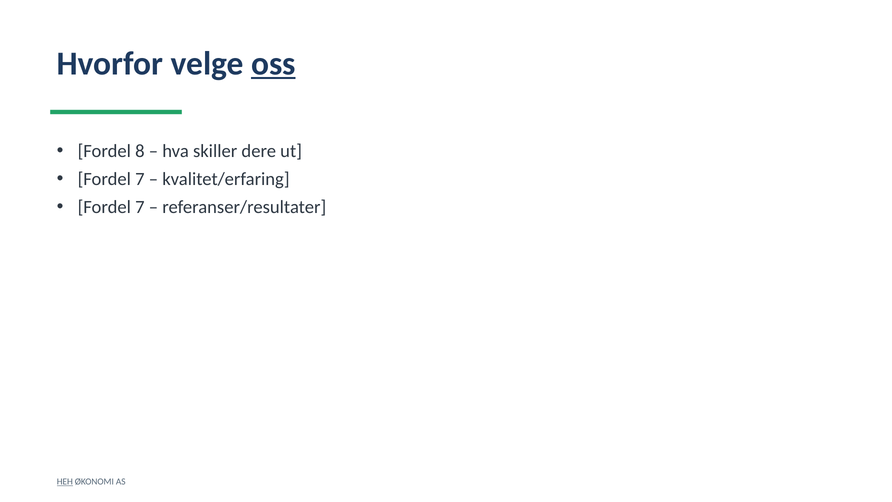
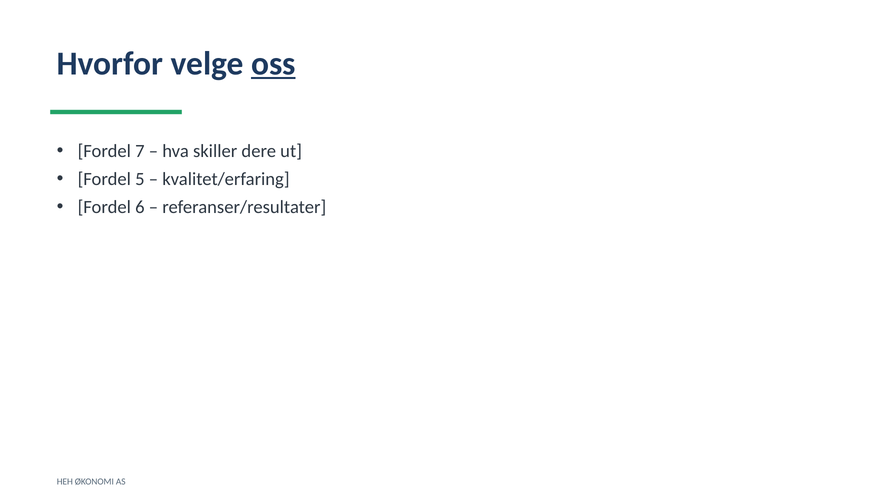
8: 8 -> 7
7 at (140, 179): 7 -> 5
7 at (140, 207): 7 -> 6
HEH underline: present -> none
